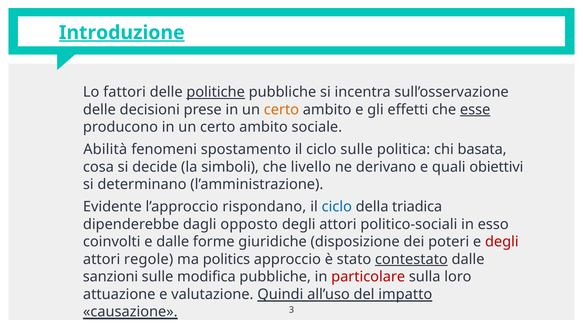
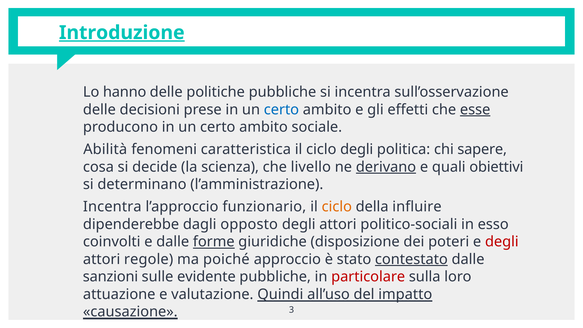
fattori: fattori -> hanno
politiche underline: present -> none
certo at (281, 110) colour: orange -> blue
spostamento: spostamento -> caratteristica
ciclo sulle: sulle -> degli
basata: basata -> sapere
simboli: simboli -> scienza
derivano underline: none -> present
Evidente at (112, 207): Evidente -> Incentra
rispondano: rispondano -> funzionario
ciclo at (337, 207) colour: blue -> orange
triadica: triadica -> influire
forme underline: none -> present
politics: politics -> poiché
modifica: modifica -> evidente
